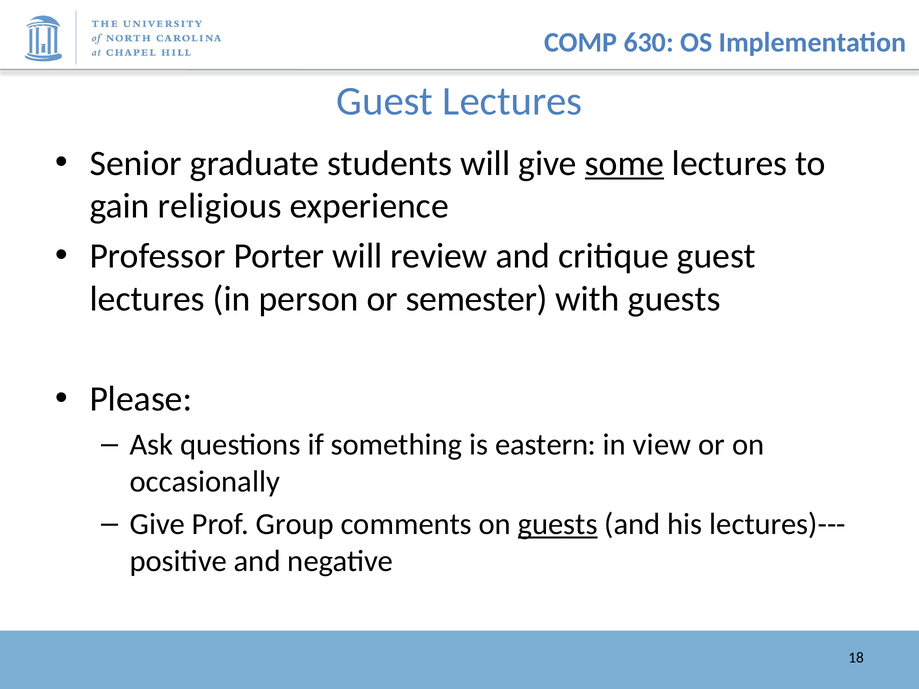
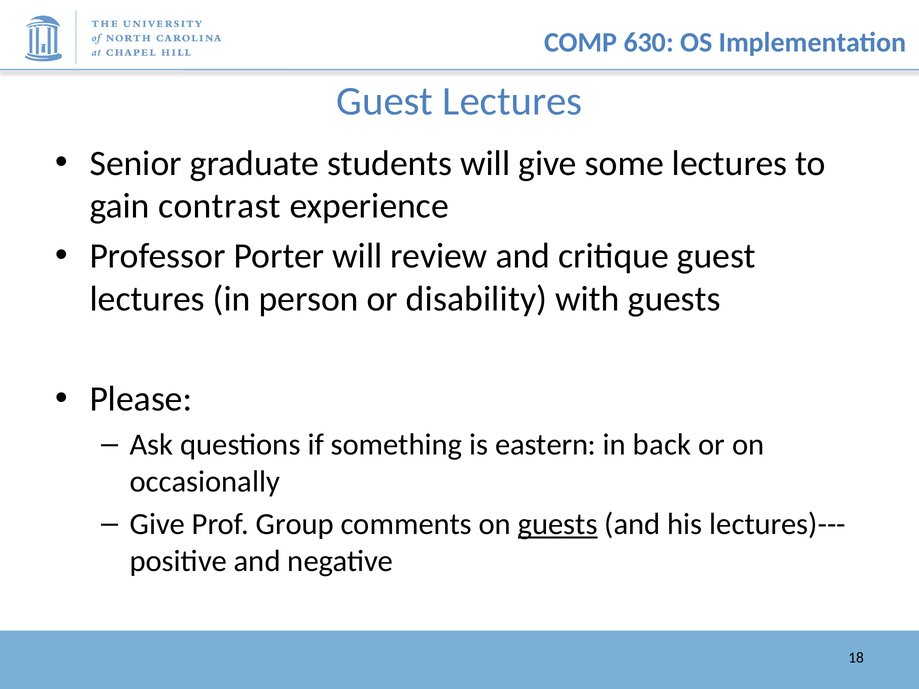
some underline: present -> none
religious: religious -> contrast
semester: semester -> disability
view: view -> back
